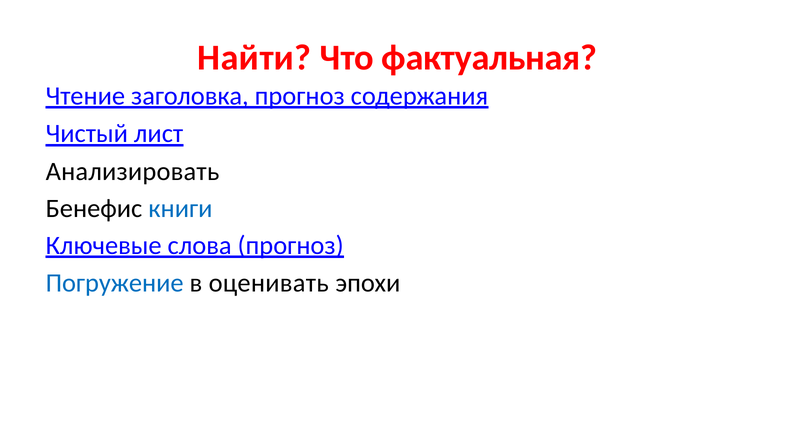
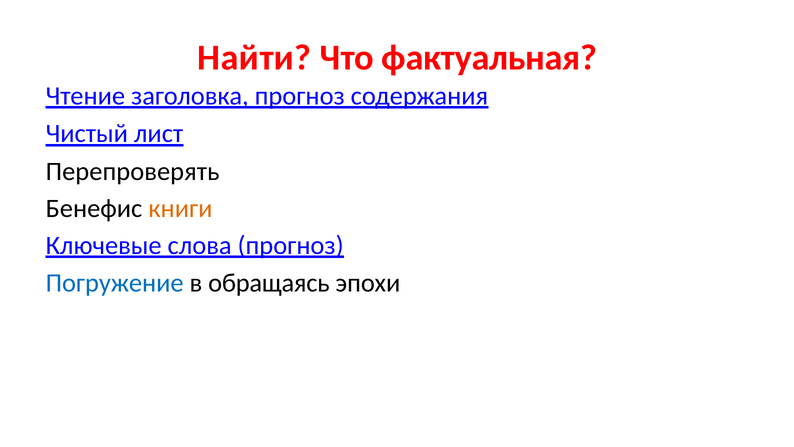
Анализировать: Анализировать -> Перепроверять
книги colour: blue -> orange
оценивать: оценивать -> обращаясь
